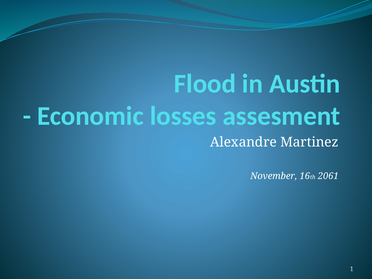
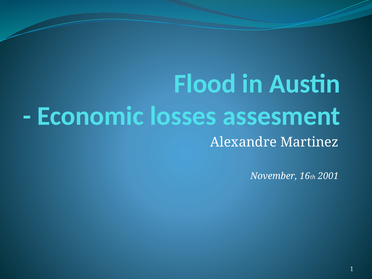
2061: 2061 -> 2001
